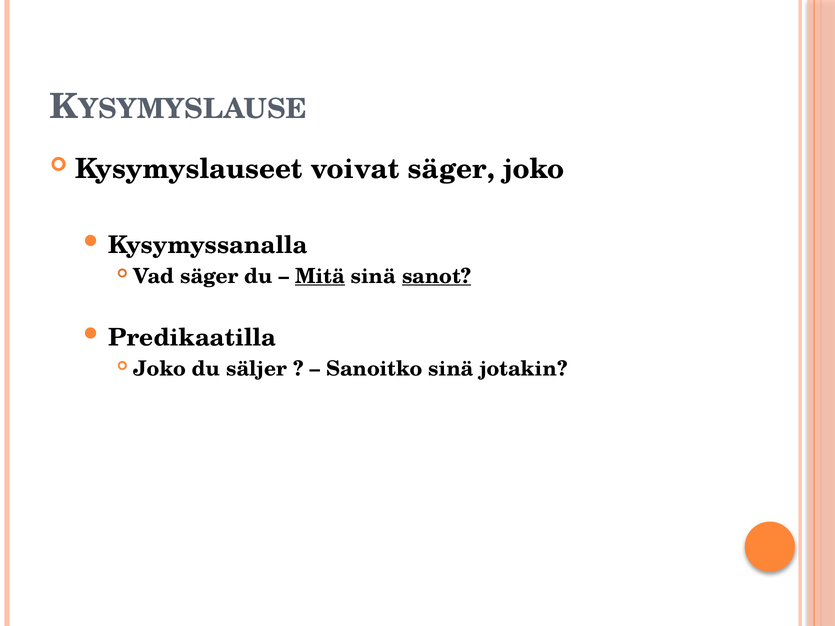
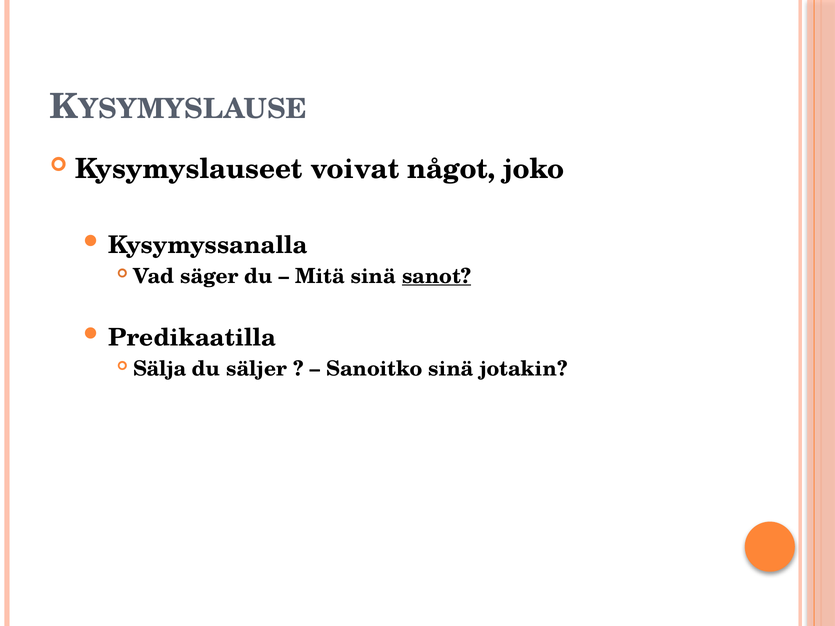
voivat säger: säger -> något
Mitä underline: present -> none
Joko at (160, 369): Joko -> Sälja
